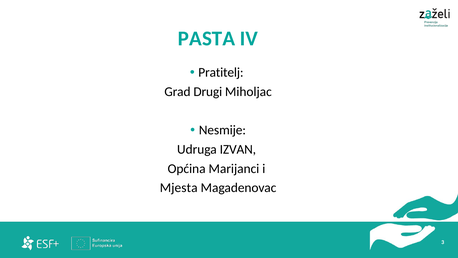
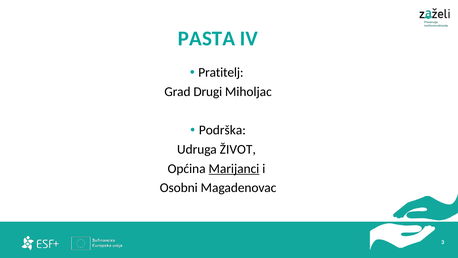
Nesmije: Nesmije -> Podrška
IZVAN: IZVAN -> ŽIVOT
Marijanci underline: none -> present
Mjesta: Mjesta -> Osobni
